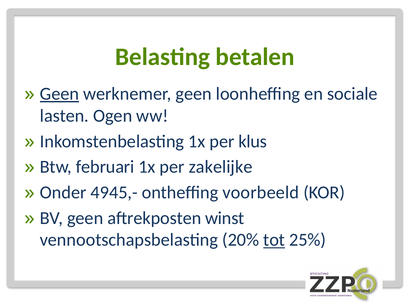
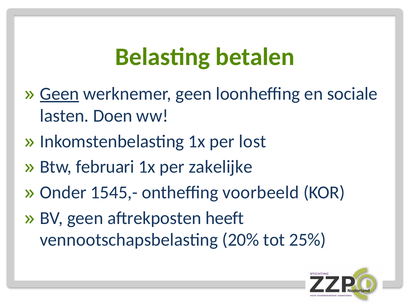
Ogen: Ogen -> Doen
klus: klus -> lost
4945,-: 4945,- -> 1545,-
winst: winst -> heeft
tot underline: present -> none
